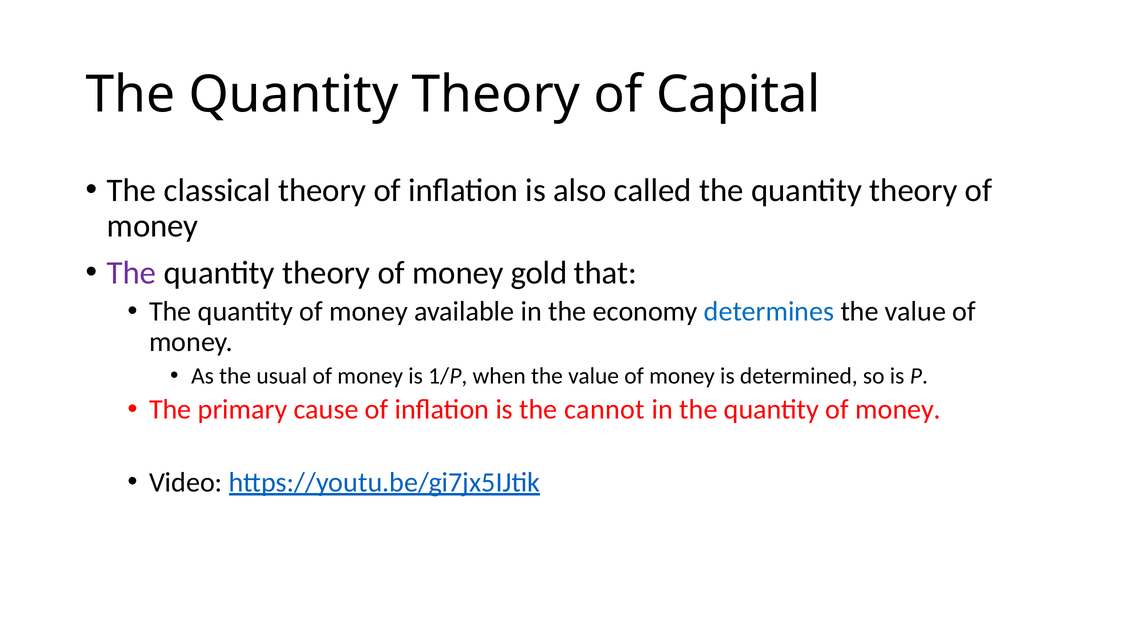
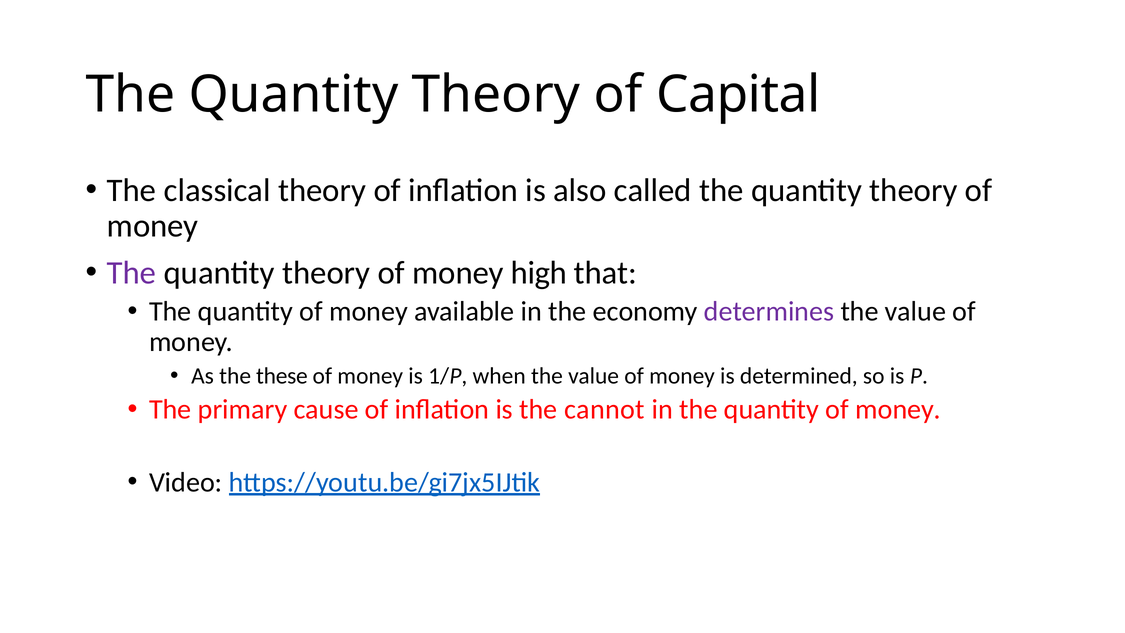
gold: gold -> high
determines colour: blue -> purple
usual: usual -> these
